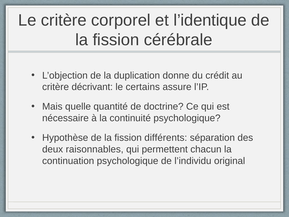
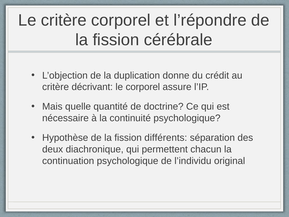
l’identique: l’identique -> l’répondre
le certains: certains -> corporel
raisonnables: raisonnables -> diachronique
